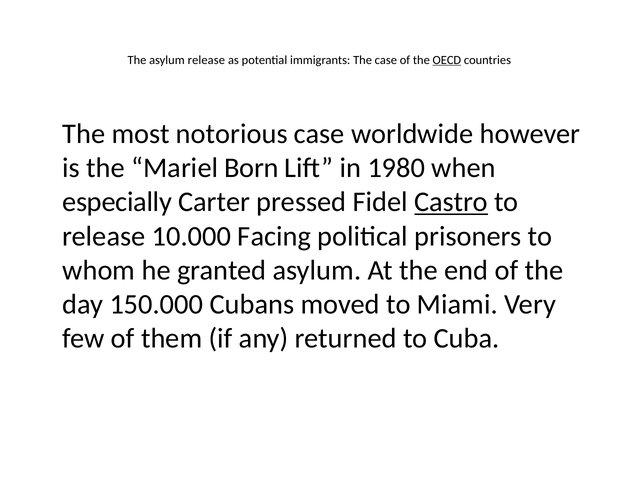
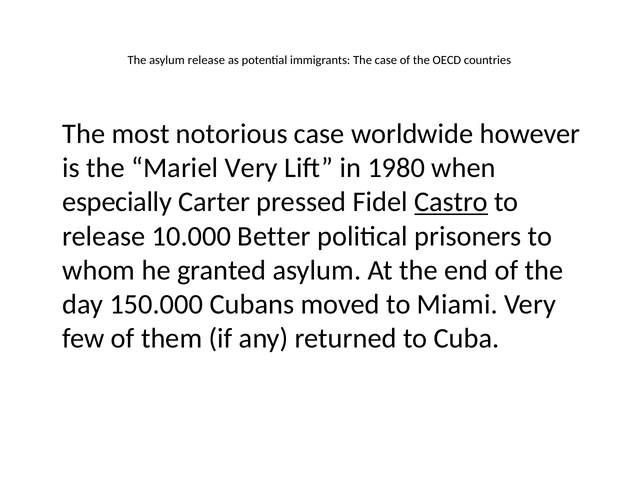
OECD underline: present -> none
Mariel Born: Born -> Very
Facing: Facing -> Better
